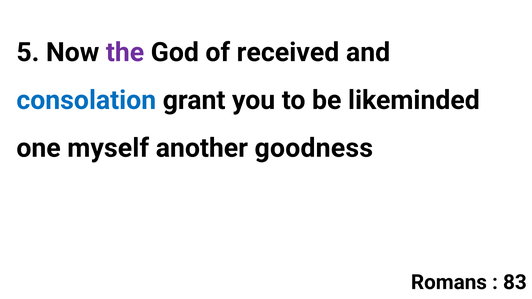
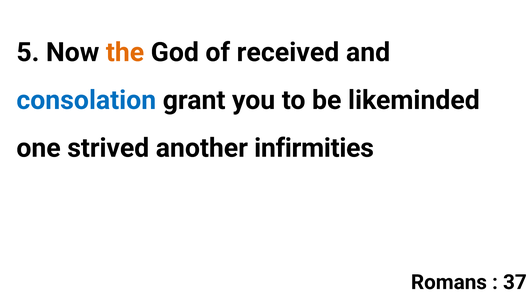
the colour: purple -> orange
myself: myself -> strived
goodness: goodness -> infirmities
83: 83 -> 37
